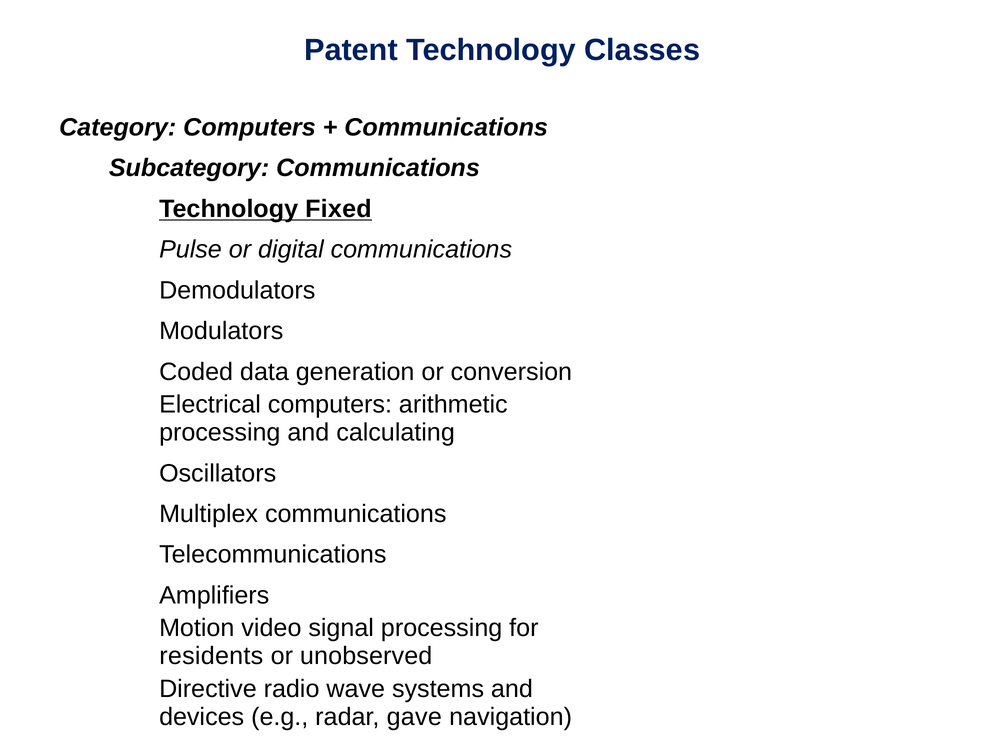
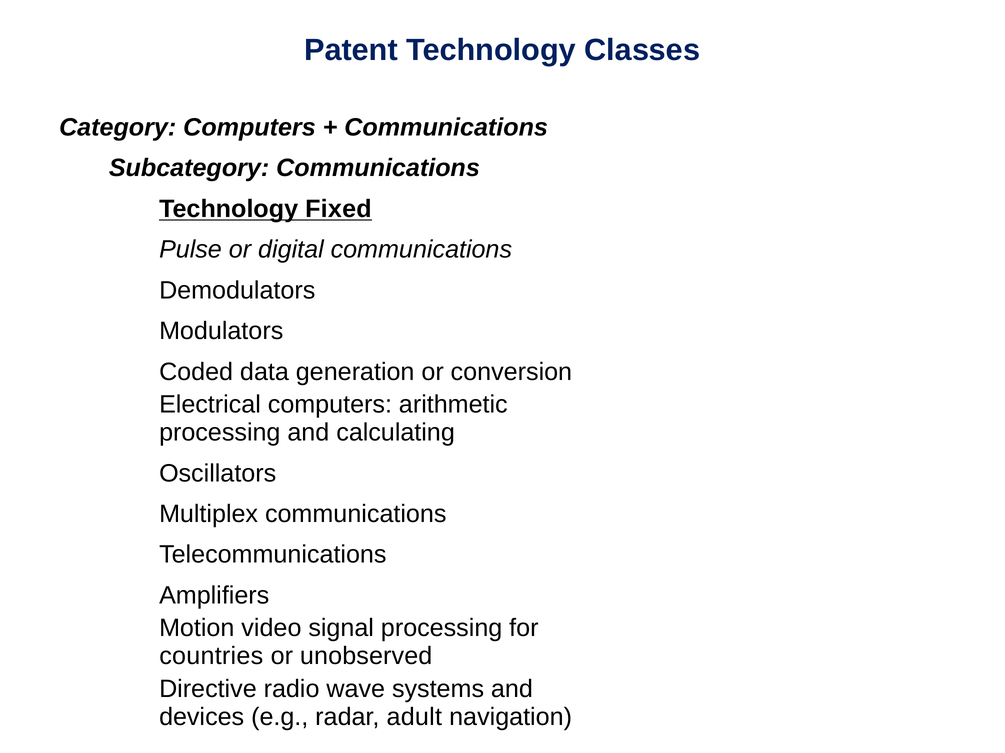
residents: residents -> countries
gave: gave -> adult
